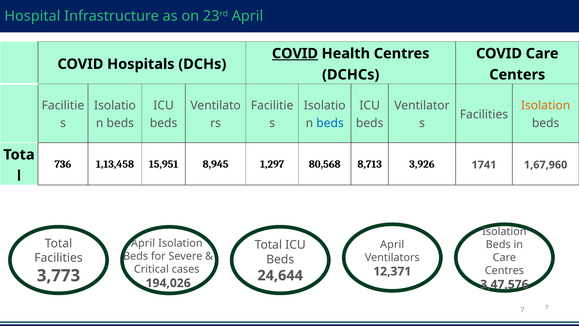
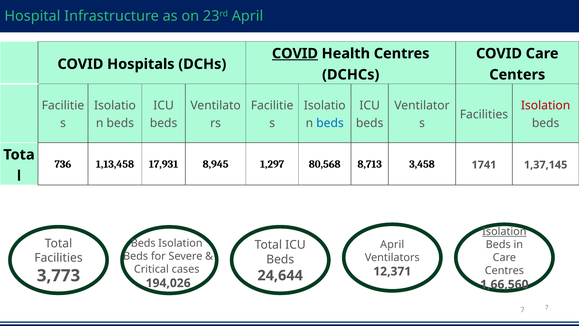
Isolation at (546, 106) colour: orange -> red
15,951: 15,951 -> 17,931
3,926: 3,926 -> 3,458
1,67,960: 1,67,960 -> 1,37,145
Isolation at (504, 231) underline: none -> present
April at (143, 243): April -> Beds
3,47,576: 3,47,576 -> 1,66,560
